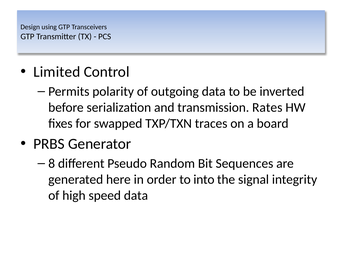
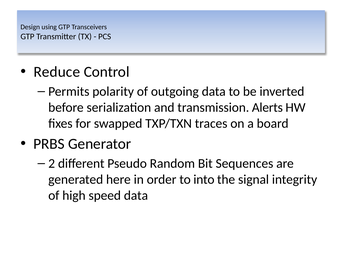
Limited: Limited -> Reduce
Rates: Rates -> Alerts
8: 8 -> 2
